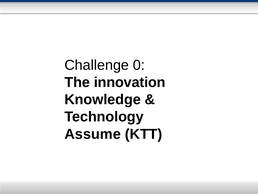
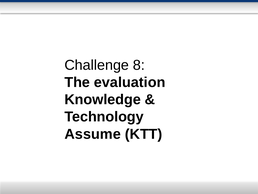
0: 0 -> 8
innovation: innovation -> evaluation
